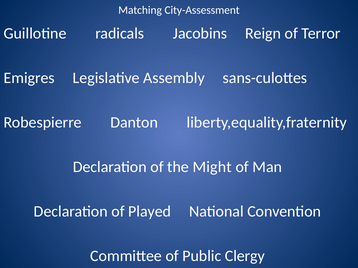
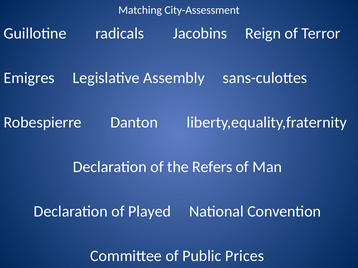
Might: Might -> Refers
Clergy: Clergy -> Prices
